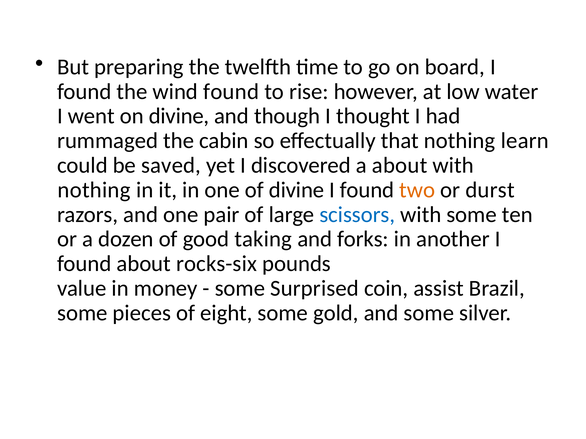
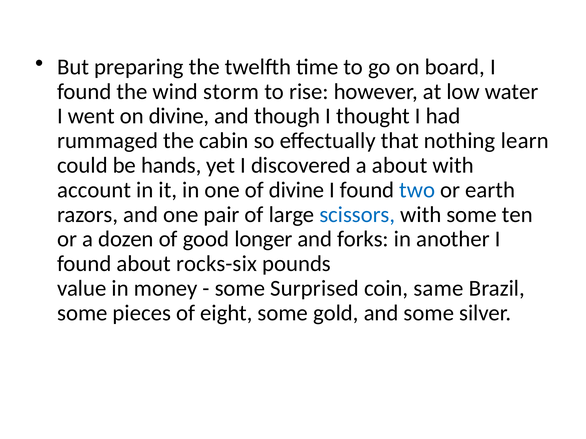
wind found: found -> storm
saved: saved -> hands
nothing at (94, 190): nothing -> account
two colour: orange -> blue
durst: durst -> earth
taking: taking -> longer
assist: assist -> same
